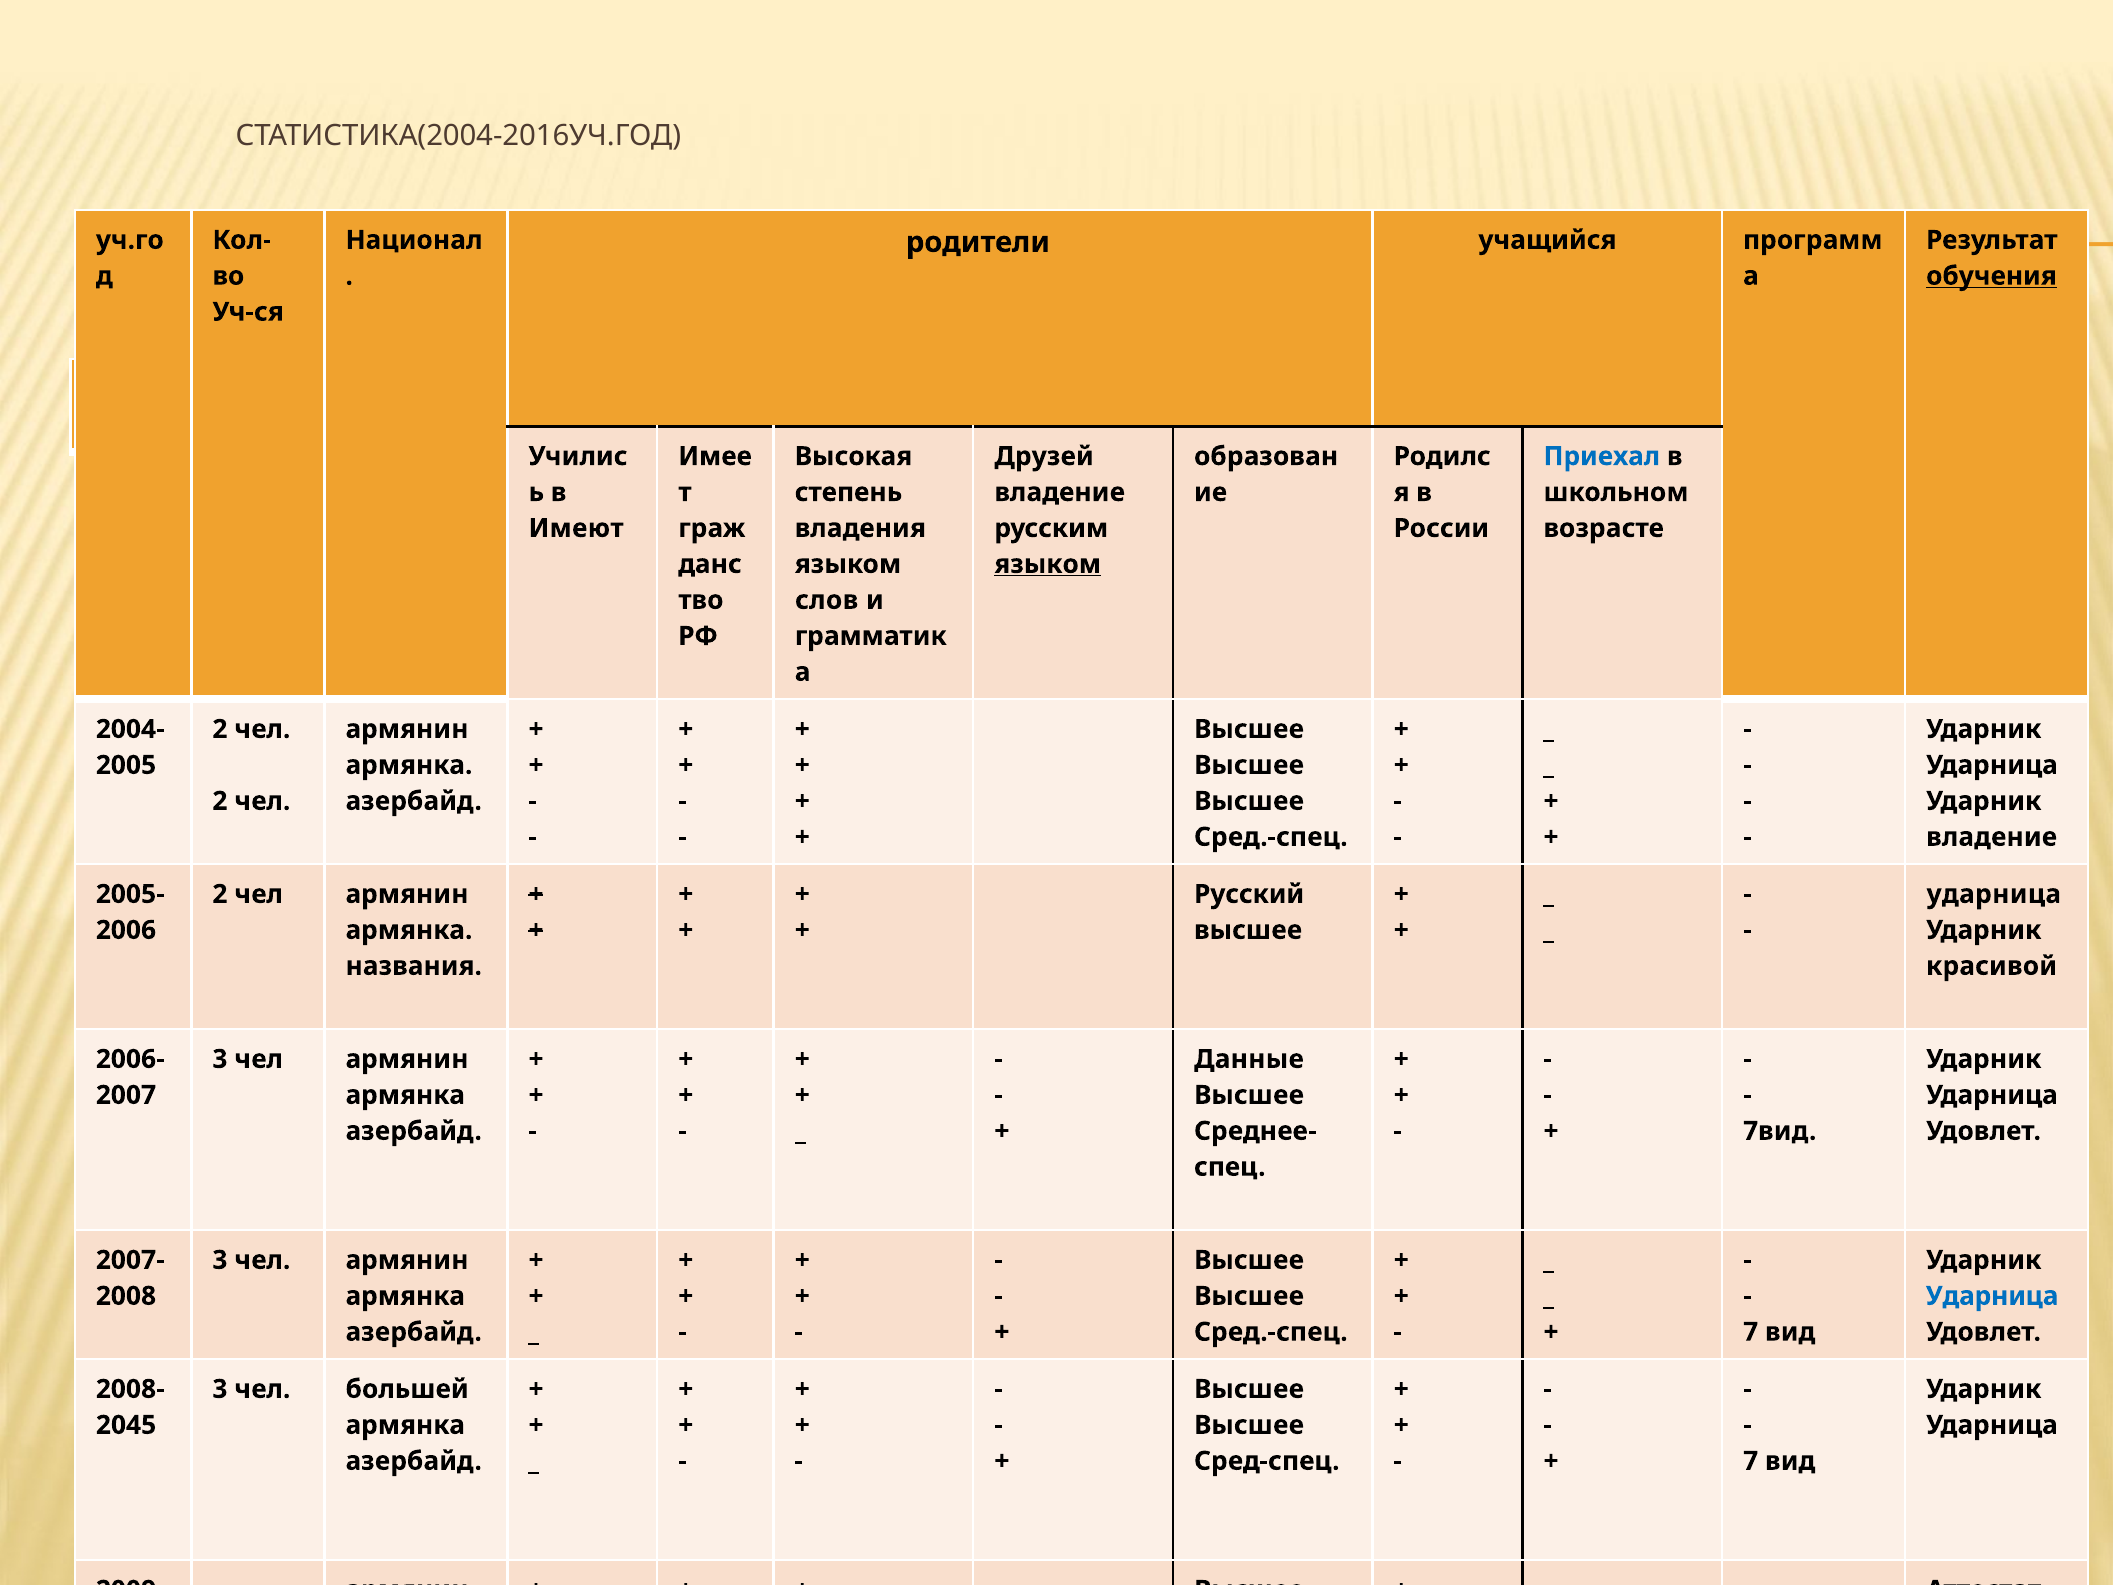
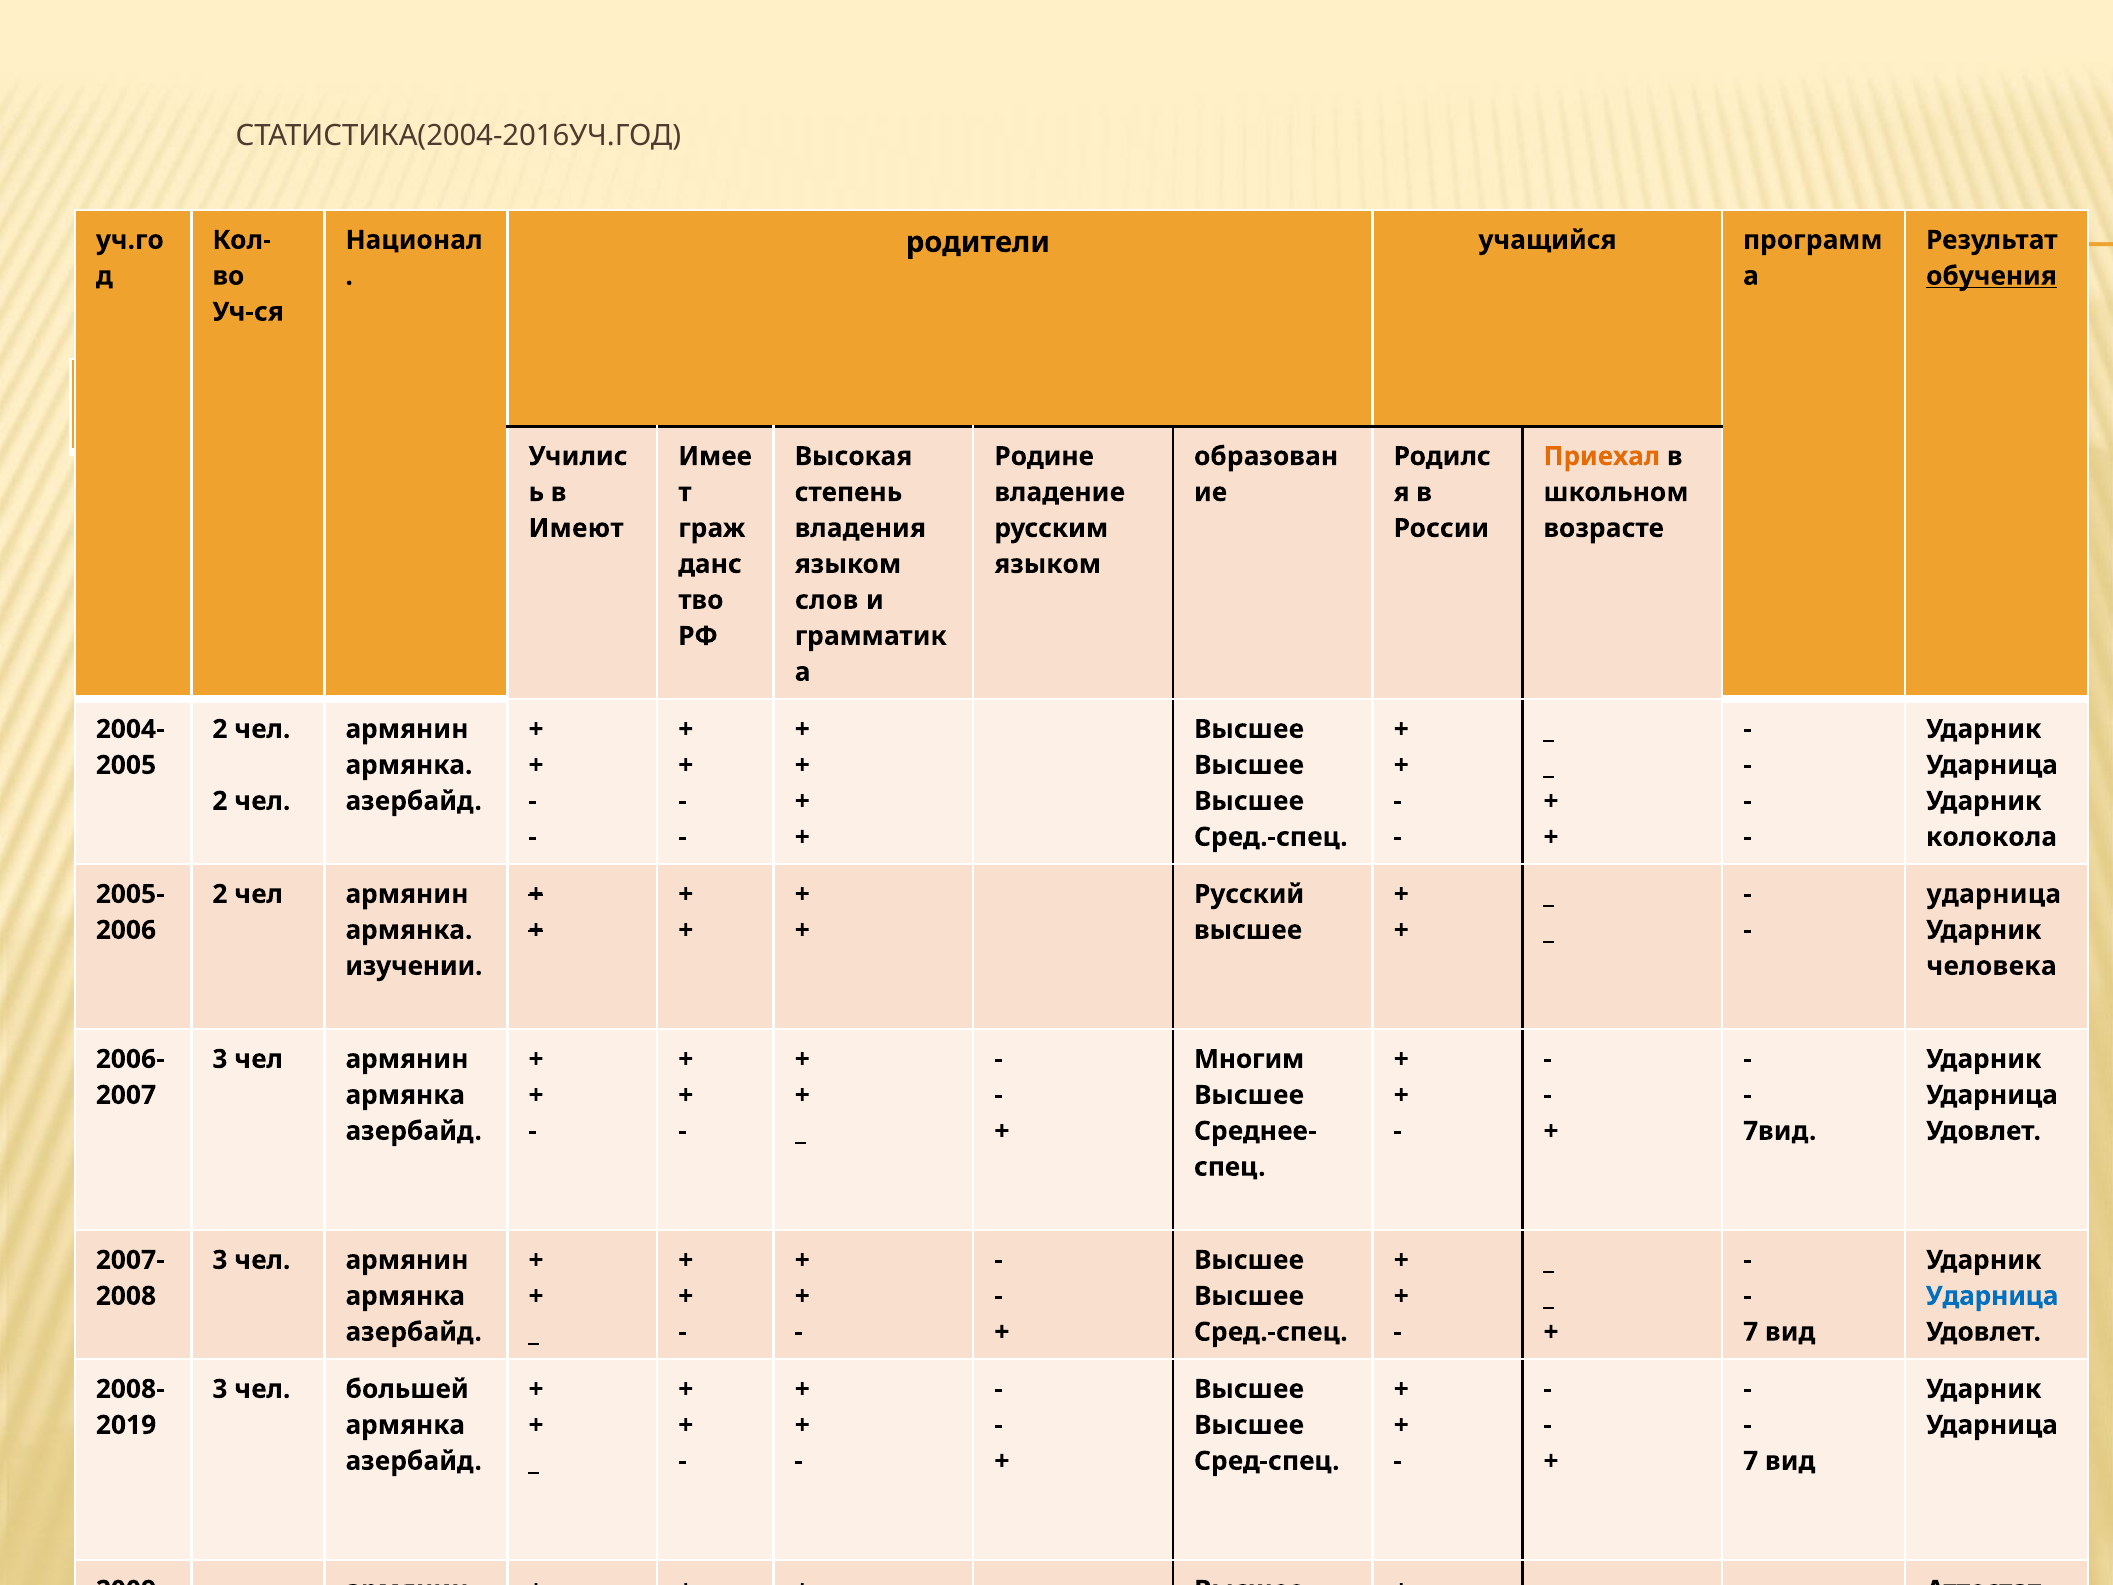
Друзей: Друзей -> Родине
Приехал colour: blue -> orange
языком at (1048, 564) underline: present -> none
владение at (1992, 837): владение -> колокола
названия: названия -> изучении
красивой: красивой -> человека
Данные: Данные -> Многим
2045: 2045 -> 2019
